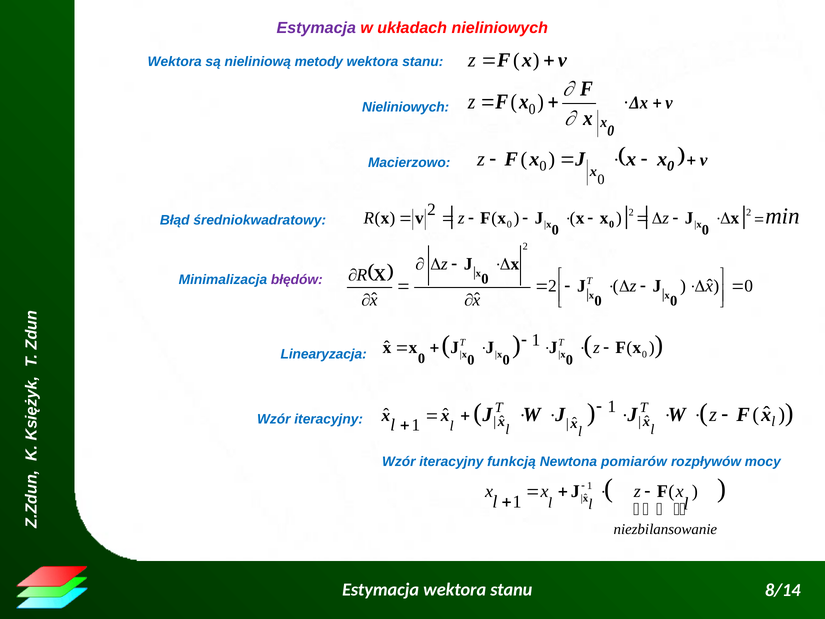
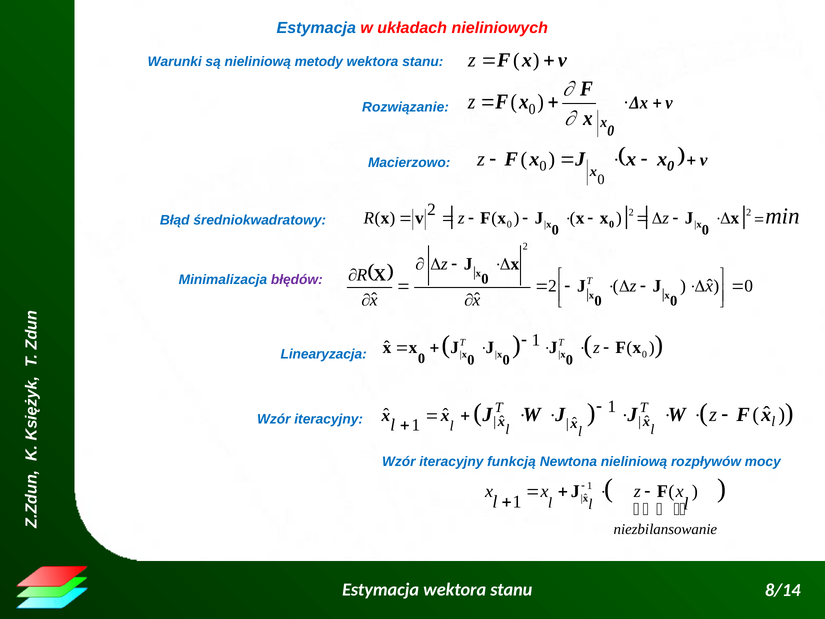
Estymacja at (316, 28) colour: purple -> blue
Wektora at (175, 61): Wektora -> Warunki
Nieliniowych at (406, 107): Nieliniowych -> Rozwiązanie
Newtona pomiarów: pomiarów -> nieliniową
